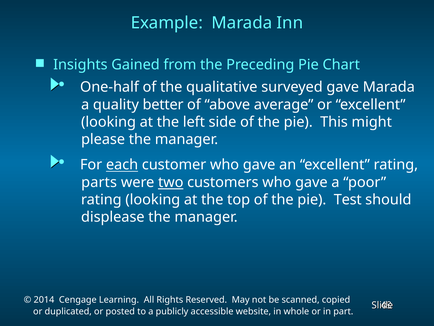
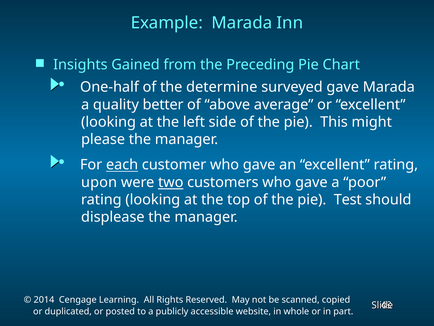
qualitative: qualitative -> determine
parts: parts -> upon
